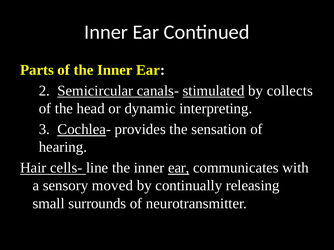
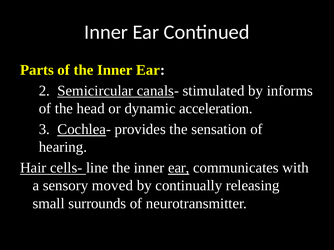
stimulated underline: present -> none
collects: collects -> informs
interpreting: interpreting -> acceleration
